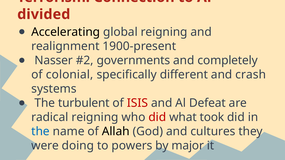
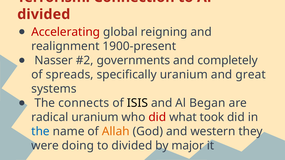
Accelerating colour: black -> red
colonial: colonial -> spreads
specifically different: different -> uranium
crash: crash -> great
turbulent: turbulent -> connects
ISIS colour: red -> black
Defeat: Defeat -> Began
radical reigning: reigning -> uranium
Allah colour: black -> orange
cultures: cultures -> western
to powers: powers -> divided
